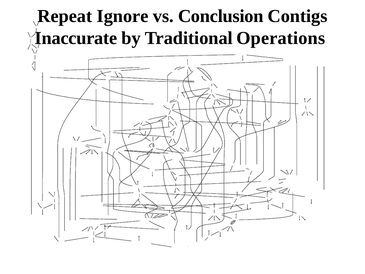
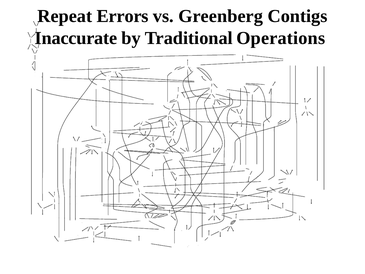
Ignore: Ignore -> Errors
Conclusion: Conclusion -> Greenberg
